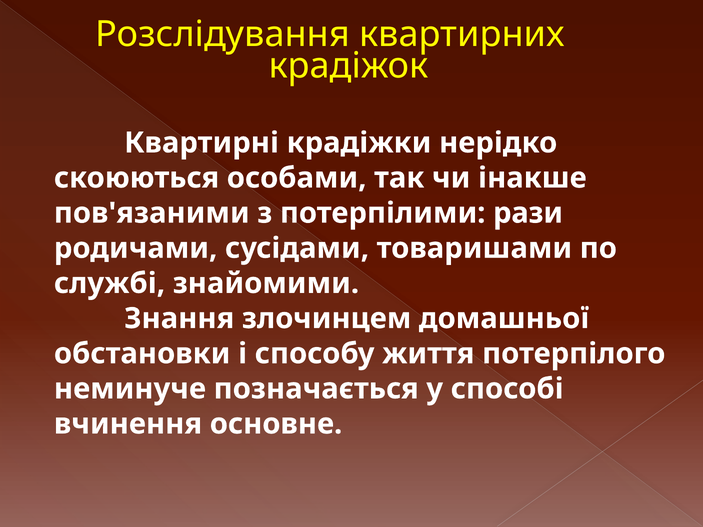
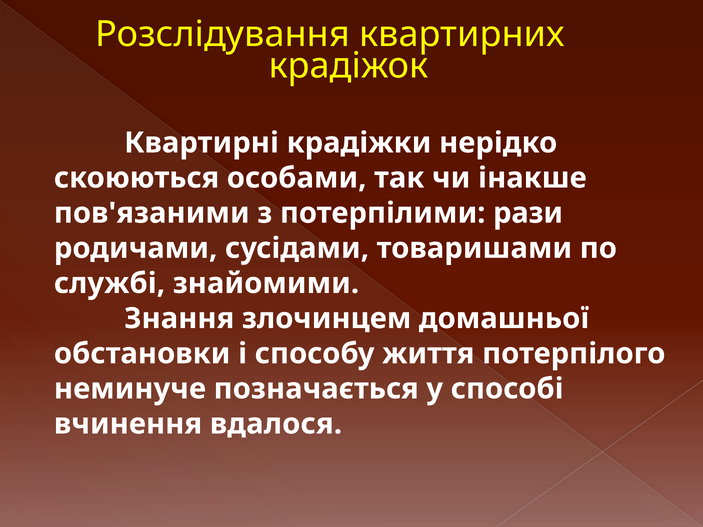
основне: основне -> вдалося
